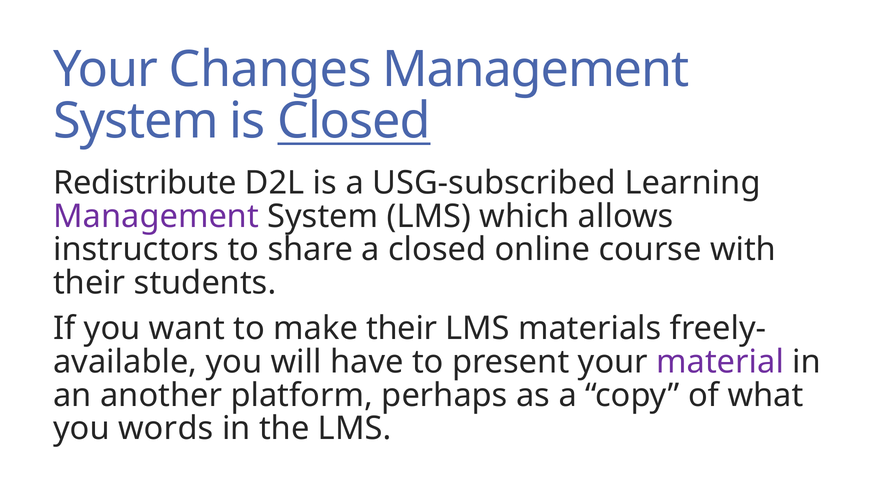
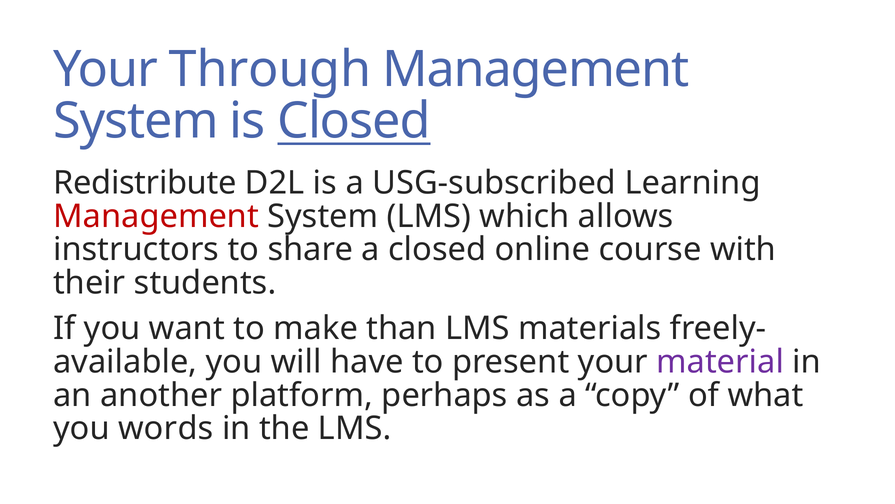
Changes: Changes -> Through
Management at (156, 216) colour: purple -> red
make their: their -> than
